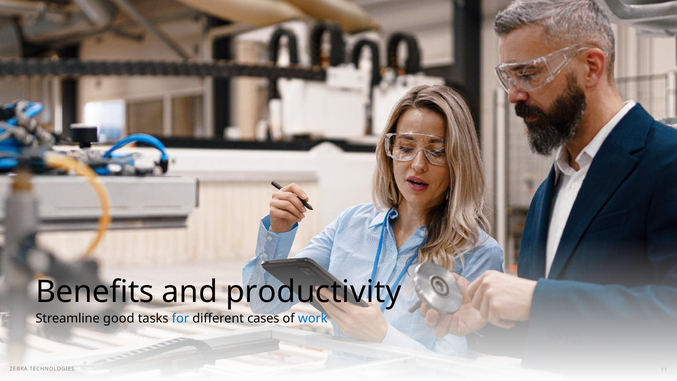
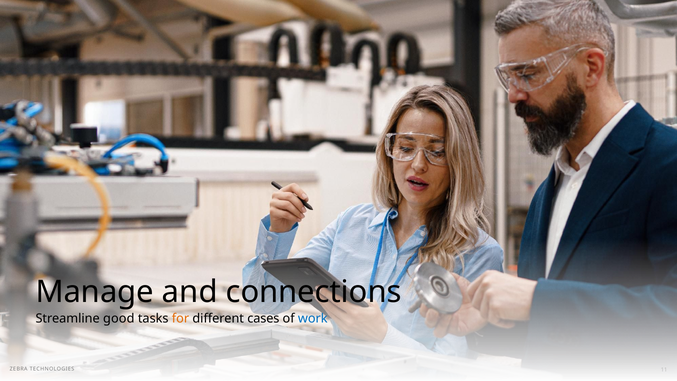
Benefits: Benefits -> Manage
productivity: productivity -> connections
for colour: blue -> orange
